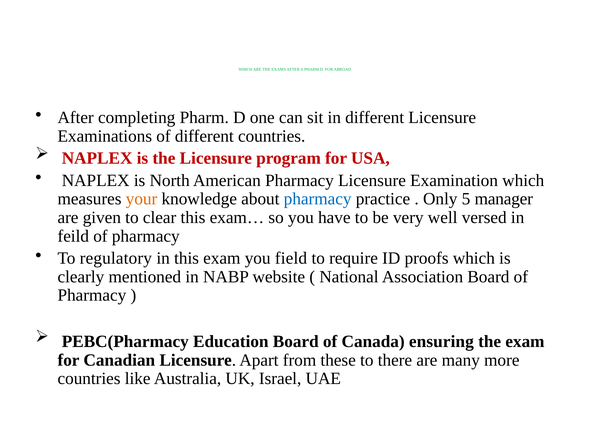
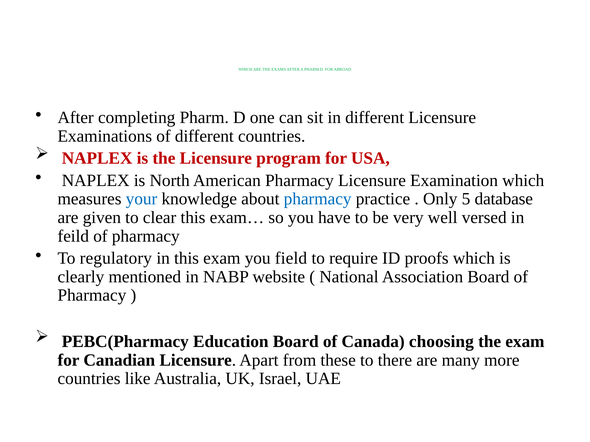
your colour: orange -> blue
manager: manager -> database
ensuring: ensuring -> choosing
